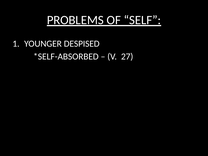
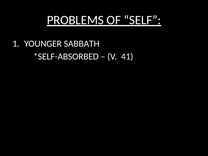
DESPISED: DESPISED -> SABBATH
27: 27 -> 41
